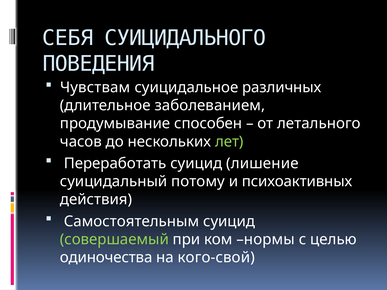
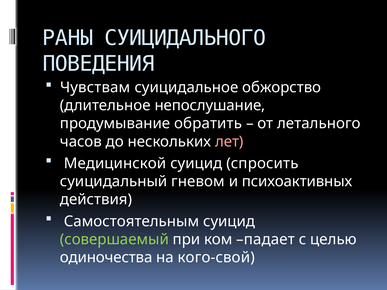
СЕБЯ: СЕБЯ -> РАНЫ
различных: различных -> обжорство
заболеванием: заболеванием -> непослушание
способен: способен -> обратить
лет colour: light green -> pink
Переработать: Переработать -> Медицинской
лишение: лишение -> спросить
потому: потому -> гневом
нормы: нормы -> падает
